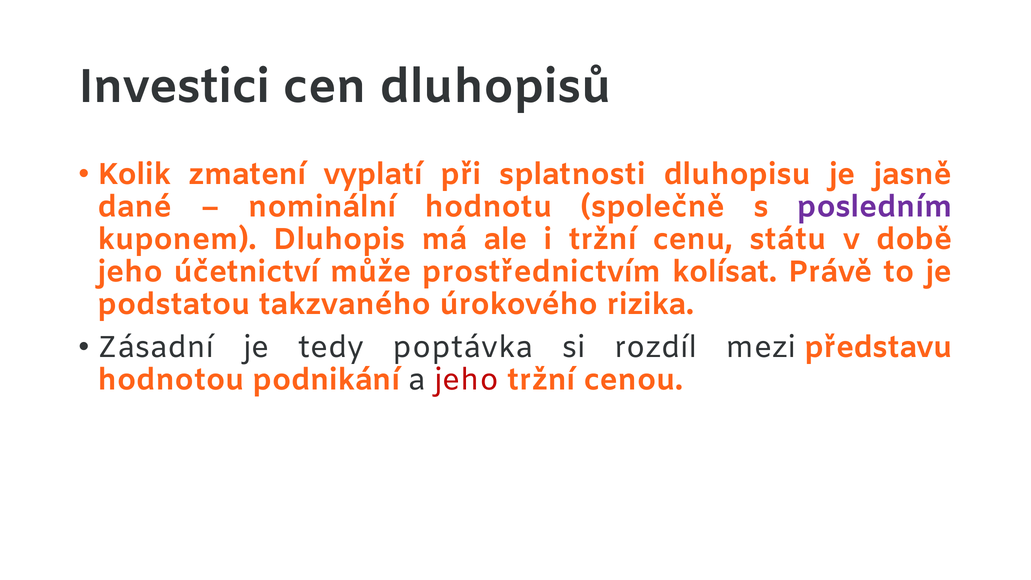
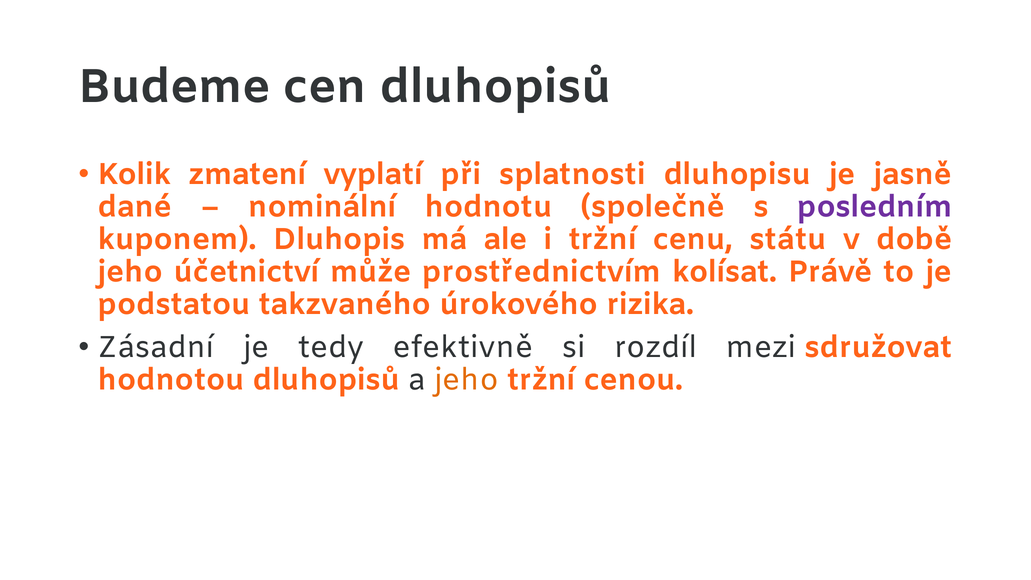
Investici: Investici -> Budeme
poptávka: poptávka -> efektivně
představu: představu -> sdružovat
hodnotou podnikání: podnikání -> dluhopisů
jeho at (466, 380) colour: red -> orange
